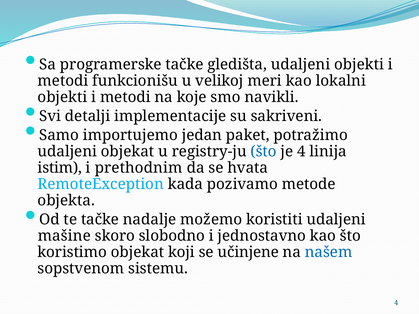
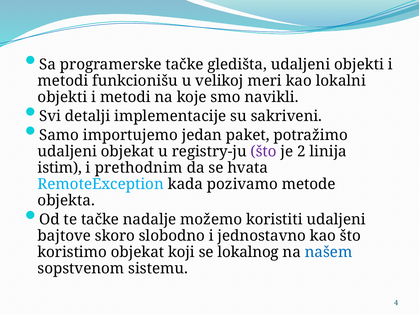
što at (264, 152) colour: blue -> purple
je 4: 4 -> 2
mašine: mašine -> bajtove
učinjene: učinjene -> lokalnog
